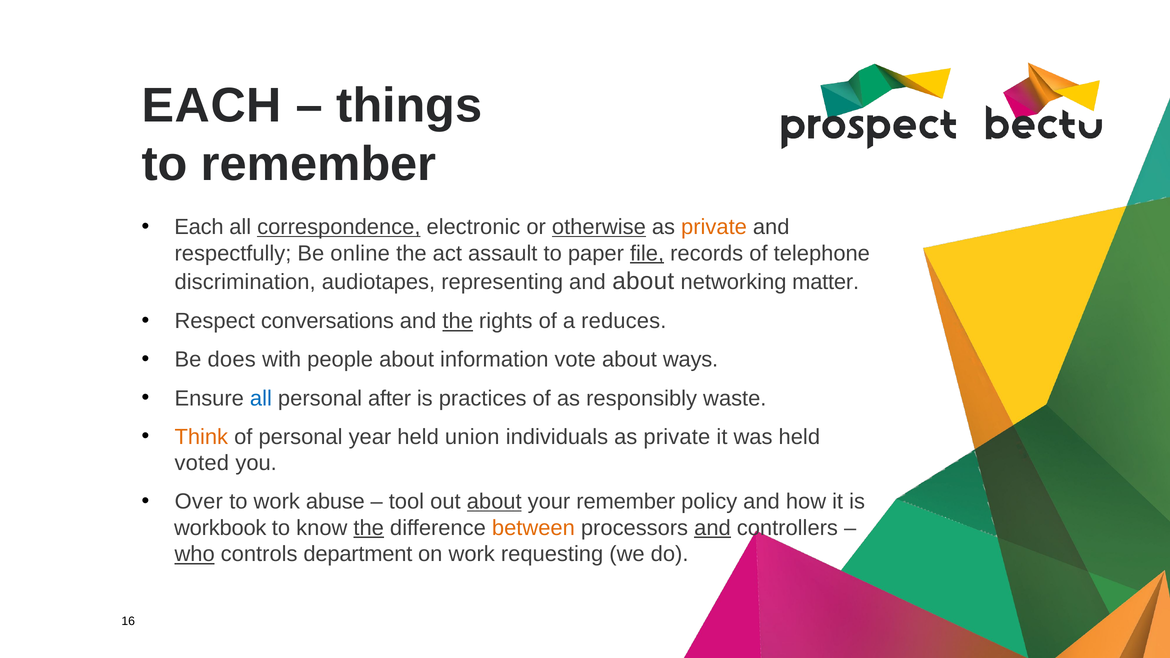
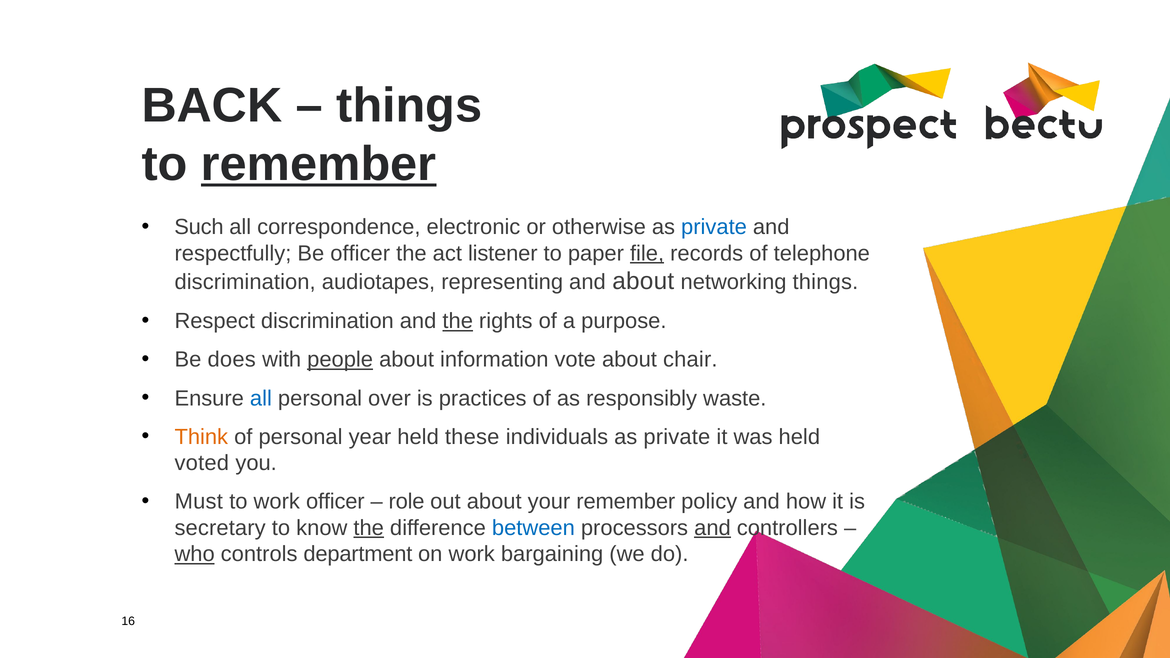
EACH at (212, 106): EACH -> BACK
remember at (319, 164) underline: none -> present
Each at (199, 227): Each -> Such
correspondence underline: present -> none
otherwise underline: present -> none
private at (714, 227) colour: orange -> blue
Be online: online -> officer
assault: assault -> listener
networking matter: matter -> things
Respect conversations: conversations -> discrimination
reduces: reduces -> purpose
people underline: none -> present
ways: ways -> chair
after: after -> over
union: union -> these
Over: Over -> Must
work abuse: abuse -> officer
tool: tool -> role
about at (494, 502) underline: present -> none
workbook: workbook -> secretary
between colour: orange -> blue
requesting: requesting -> bargaining
